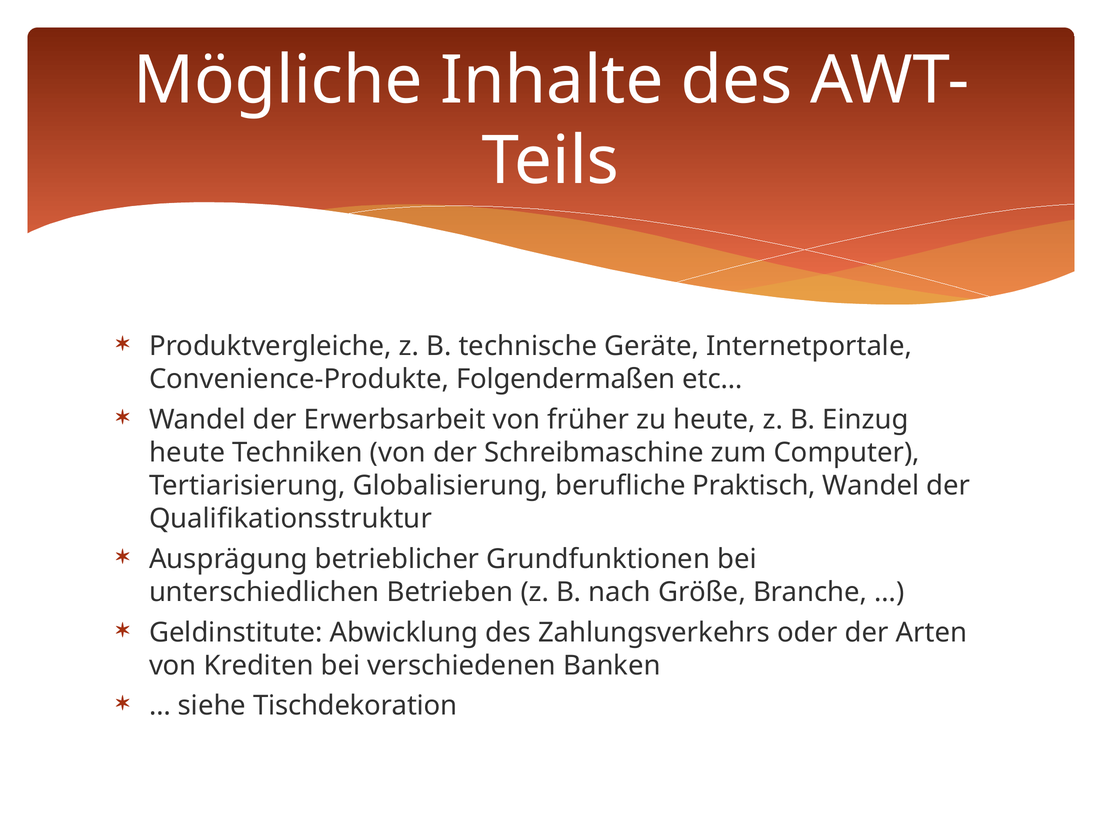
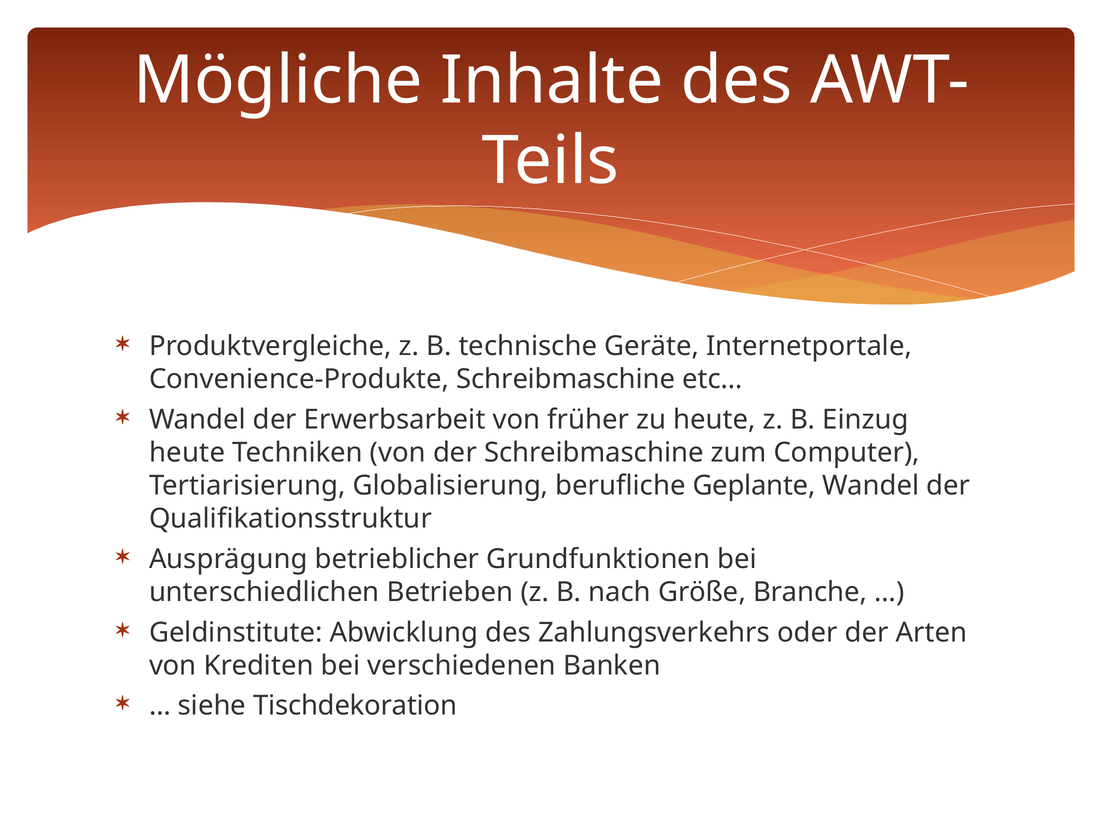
Convenience-Produkte Folgendermaßen: Folgendermaßen -> Schreibmaschine
Praktisch: Praktisch -> Geplante
